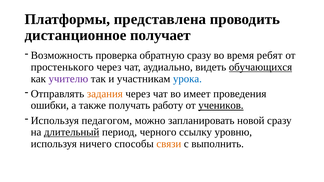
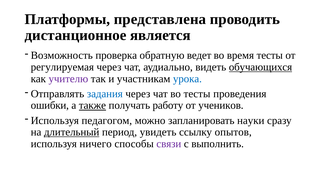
получает: получает -> является
обратную сразу: сразу -> ведет
время ребят: ребят -> тесты
простенького: простенького -> регулируемая
задания colour: orange -> blue
во имеет: имеет -> тесты
также underline: none -> present
учеников underline: present -> none
новой: новой -> науки
черного: черного -> увидеть
уровню: уровню -> опытов
связи colour: orange -> purple
